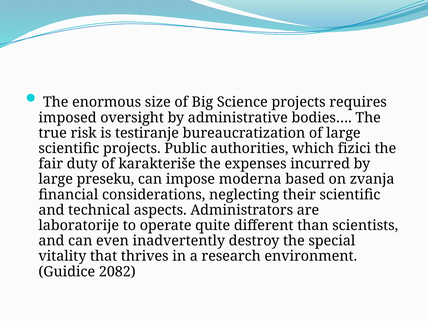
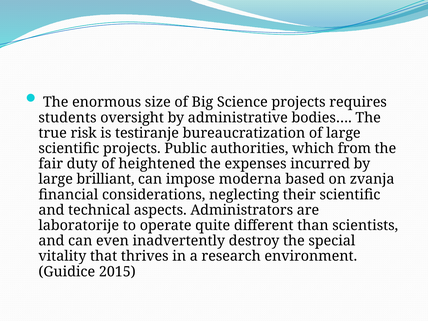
imposed: imposed -> students
fizici: fizici -> from
karakteriše: karakteriše -> heightened
preseku: preseku -> brilliant
2082: 2082 -> 2015
